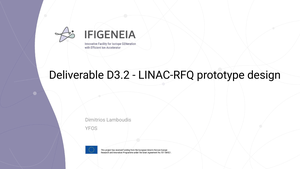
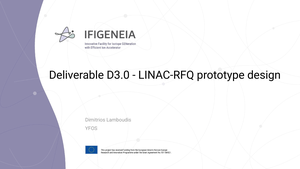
D3.2: D3.2 -> D3.0
